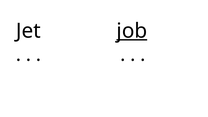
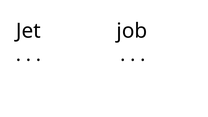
job underline: present -> none
